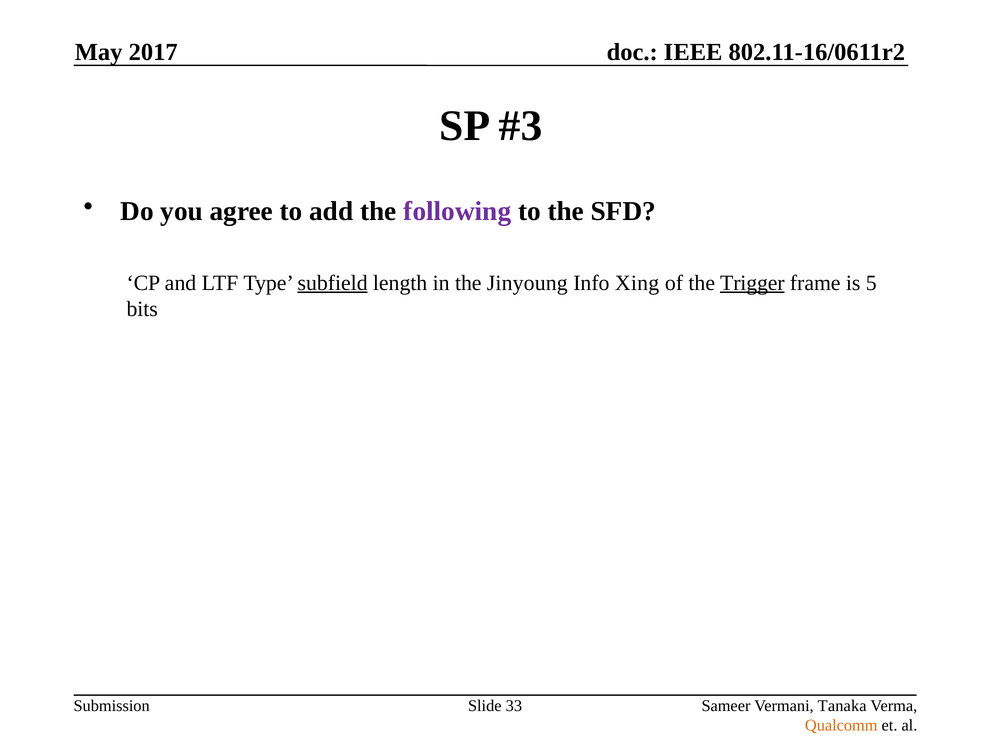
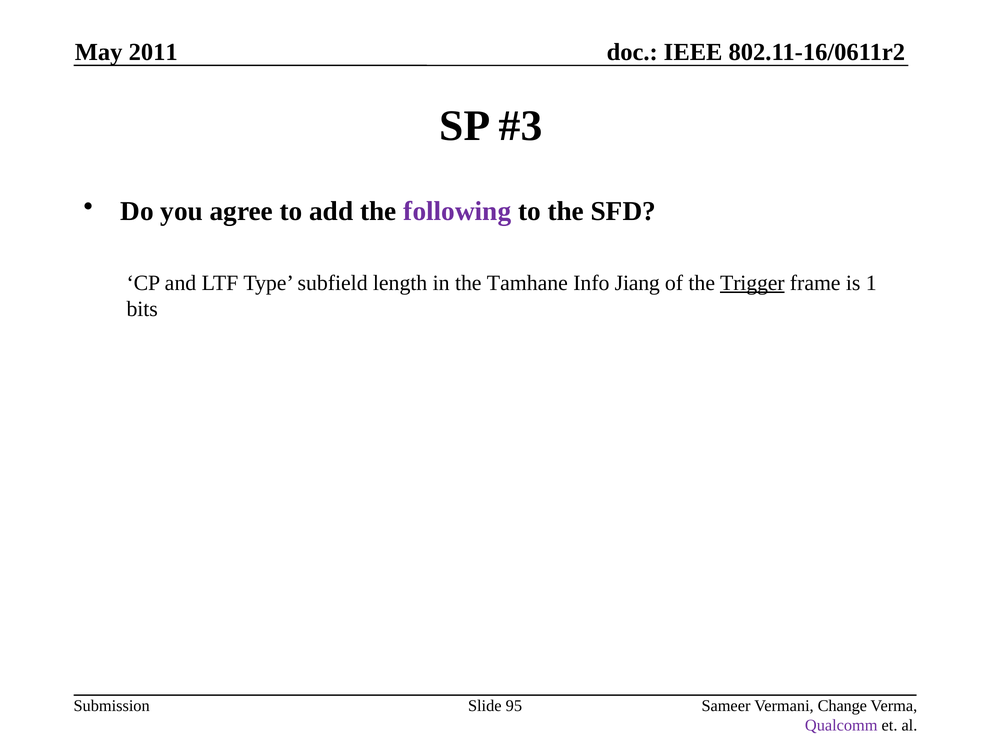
2017: 2017 -> 2011
subfield underline: present -> none
Jinyoung: Jinyoung -> Tamhane
Xing: Xing -> Jiang
5: 5 -> 1
33: 33 -> 95
Tanaka: Tanaka -> Change
Qualcomm colour: orange -> purple
